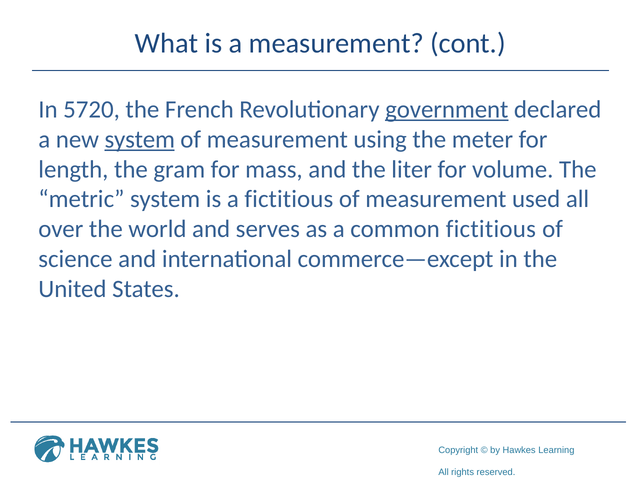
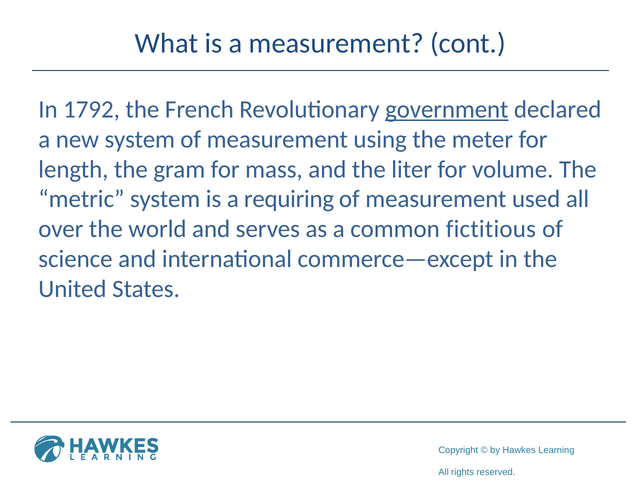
5720: 5720 -> 1792
system at (140, 139) underline: present -> none
a fictitious: fictitious -> requiring
